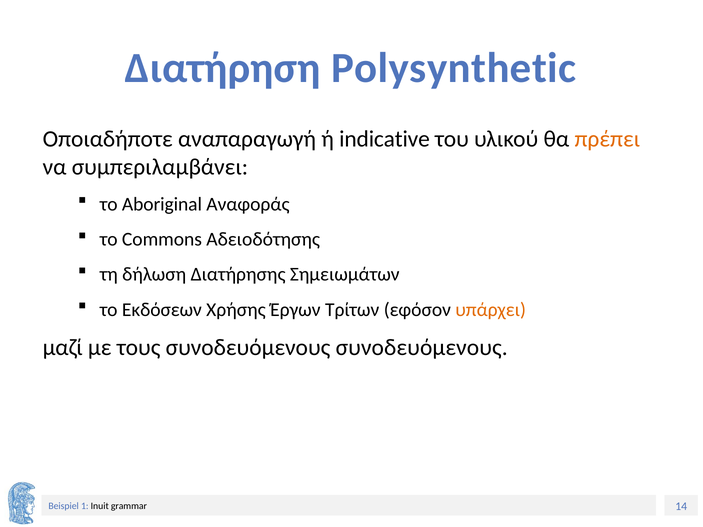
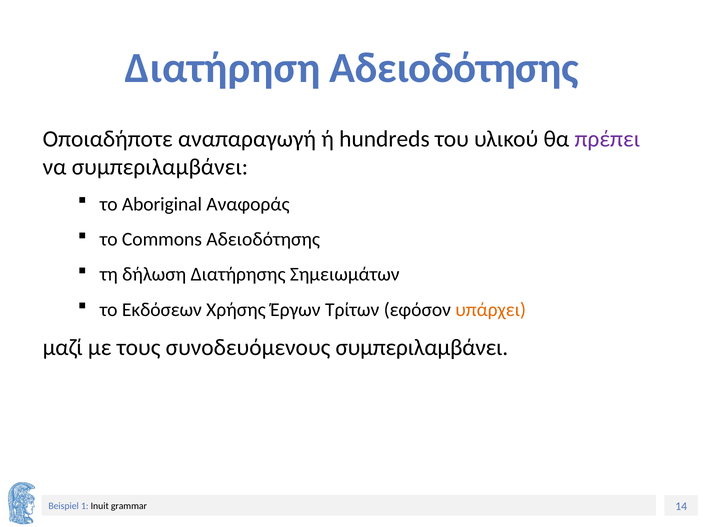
Διατήρηση Polysynthetic: Polysynthetic -> Αδειοδότησης
indicative: indicative -> hundreds
πρέπει colour: orange -> purple
συνοδευόμενους συνοδευόμενους: συνοδευόμενους -> συμπεριλαμβάνει
